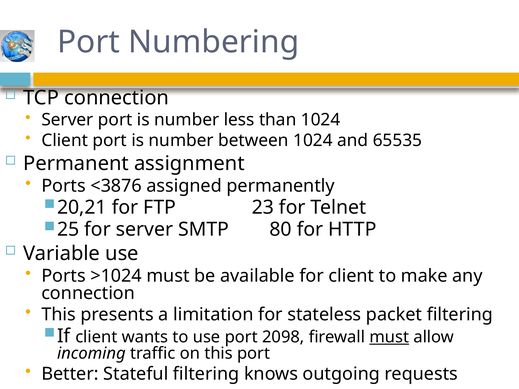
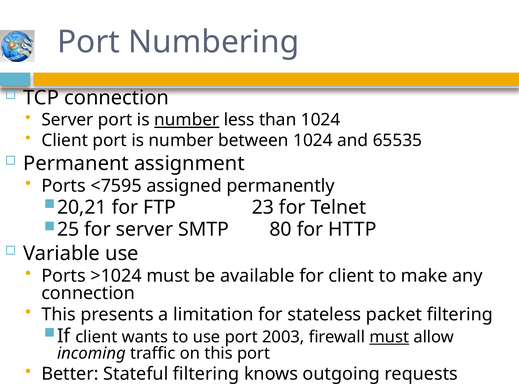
number at (187, 120) underline: none -> present
<3876: <3876 -> <7595
2098: 2098 -> 2003
